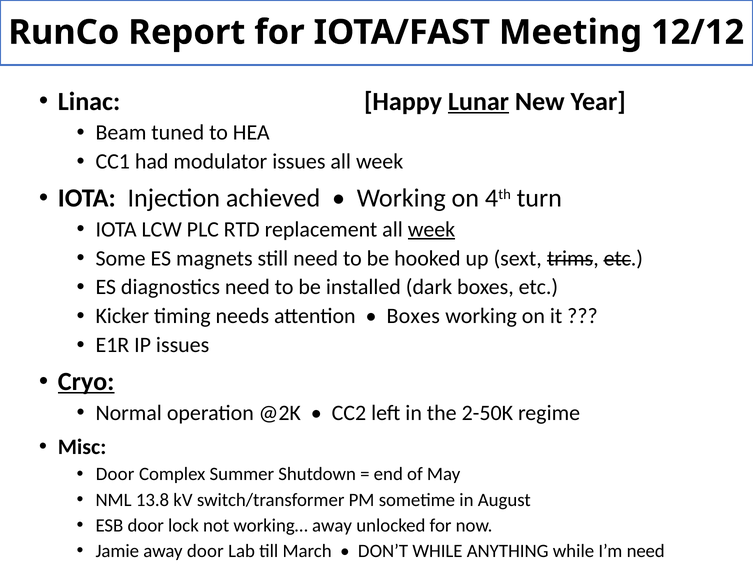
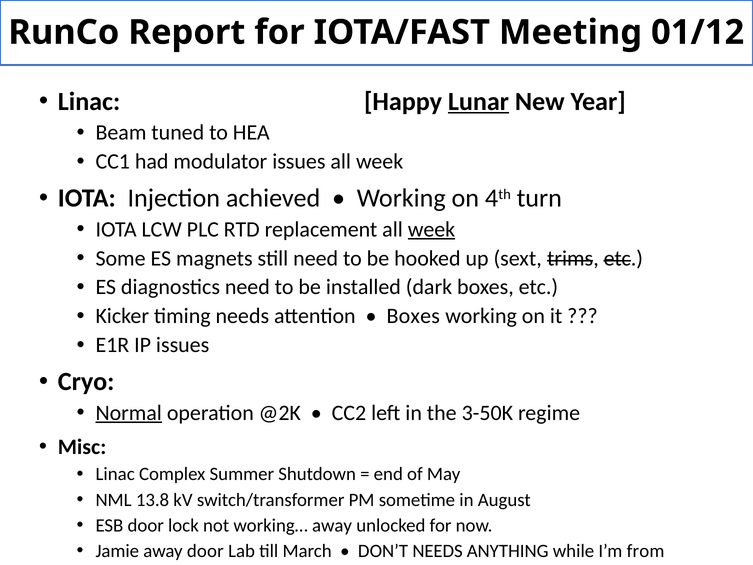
12/12: 12/12 -> 01/12
Cryo underline: present -> none
Normal underline: none -> present
2-50K: 2-50K -> 3-50K
Door at (115, 474): Door -> Linac
DON’T WHILE: WHILE -> NEEDS
I’m need: need -> from
